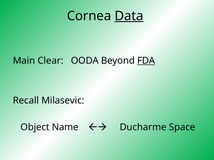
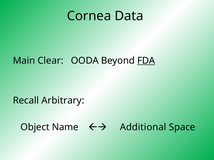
Data underline: present -> none
Milasevic: Milasevic -> Arbitrary
Ducharme: Ducharme -> Additional
